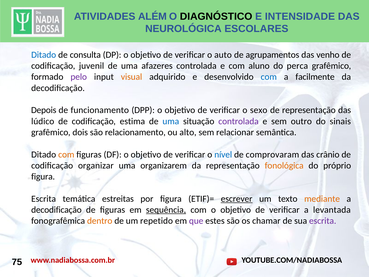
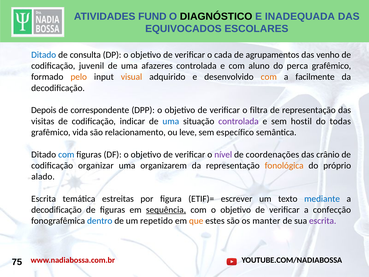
ALÉM: ALÉM -> FUND
INTENSIDADE: INTENSIDADE -> INADEQUADA
NEUROLÓGICA: NEUROLÓGICA -> EQUIVOCADOS
auto: auto -> cada
pelo colour: purple -> orange
com at (269, 77) colour: blue -> orange
funcionamento: funcionamento -> correspondente
sexo: sexo -> filtra
lúdico: lúdico -> visitas
estima: estima -> indicar
outro: outro -> hostil
sinais: sinais -> todas
dois: dois -> vida
alto: alto -> leve
relacionar: relacionar -> específico
com at (66, 154) colour: orange -> blue
nível colour: blue -> purple
comprovaram: comprovaram -> coordenações
figura at (43, 176): figura -> alado
escrever underline: present -> none
mediante colour: orange -> blue
levantada: levantada -> confecção
dentro colour: orange -> blue
que colour: purple -> orange
chamar: chamar -> manter
